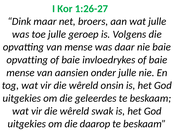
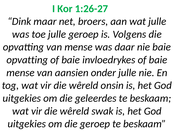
die daarop: daarop -> geroep
